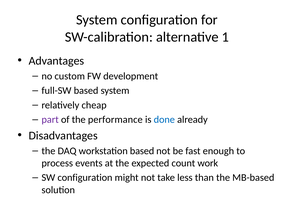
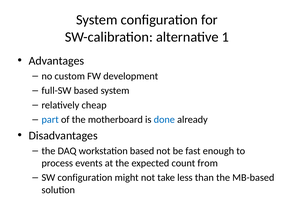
part colour: purple -> blue
performance: performance -> motherboard
work: work -> from
